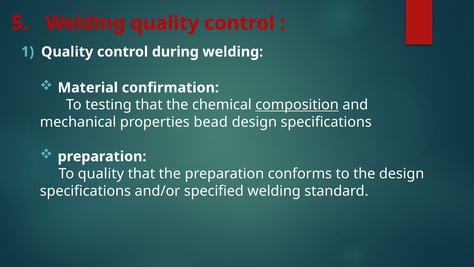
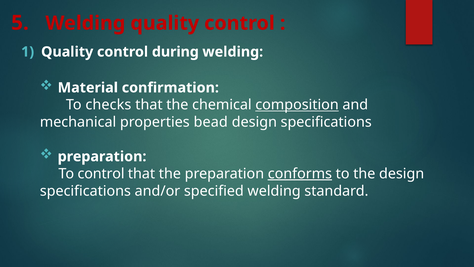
testing: testing -> checks
To quality: quality -> control
conforms underline: none -> present
